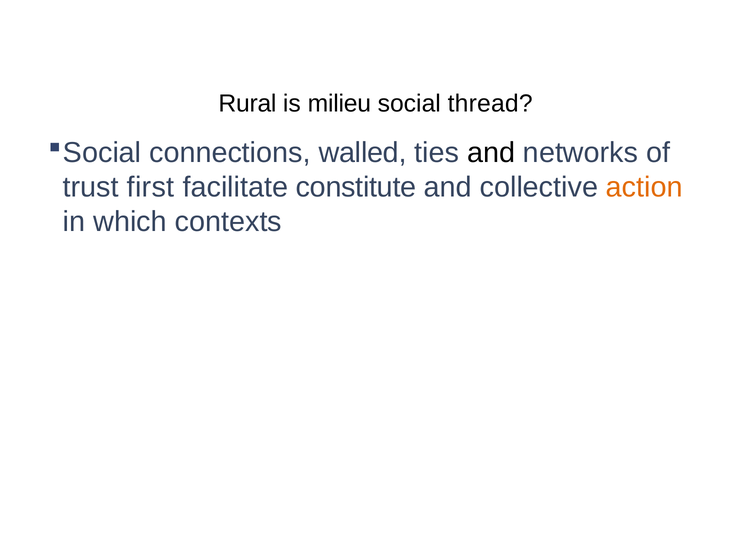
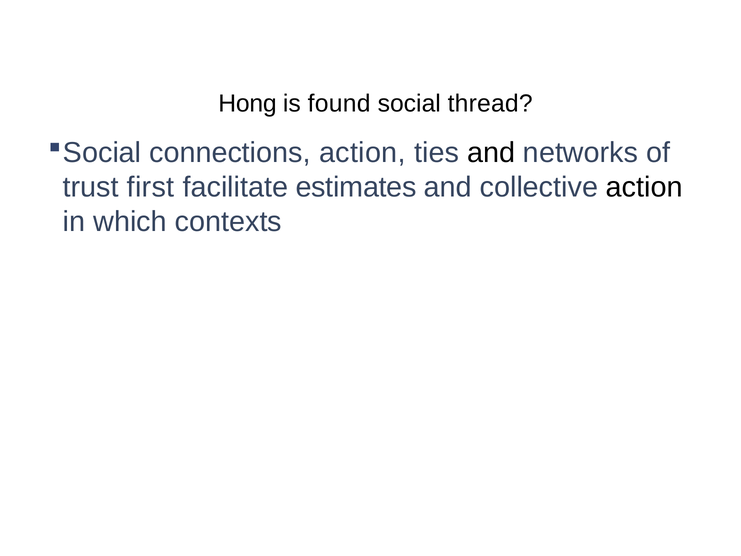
Rural: Rural -> Hong
milieu: milieu -> found
connections walled: walled -> action
constitute: constitute -> estimates
action at (644, 187) colour: orange -> black
